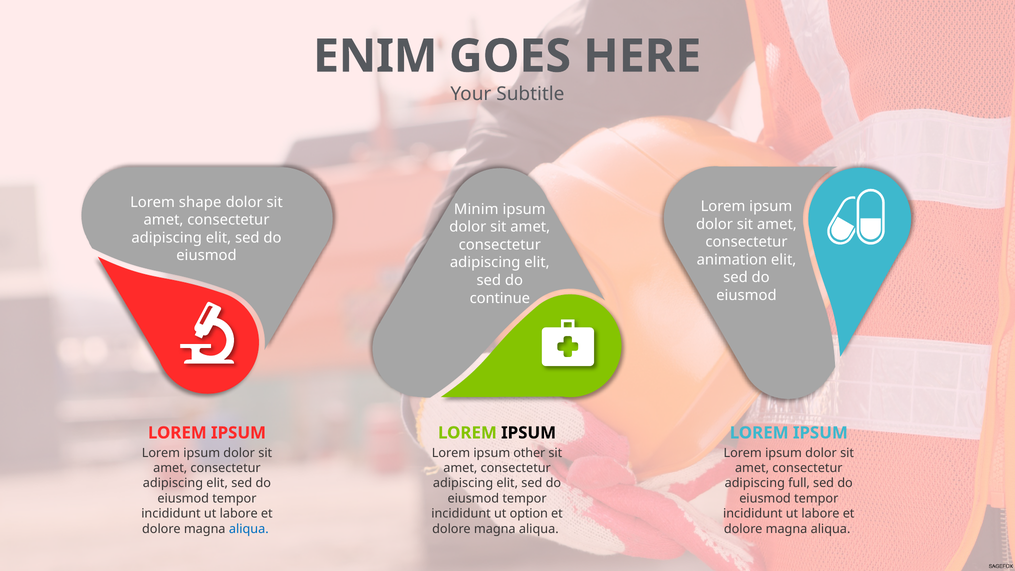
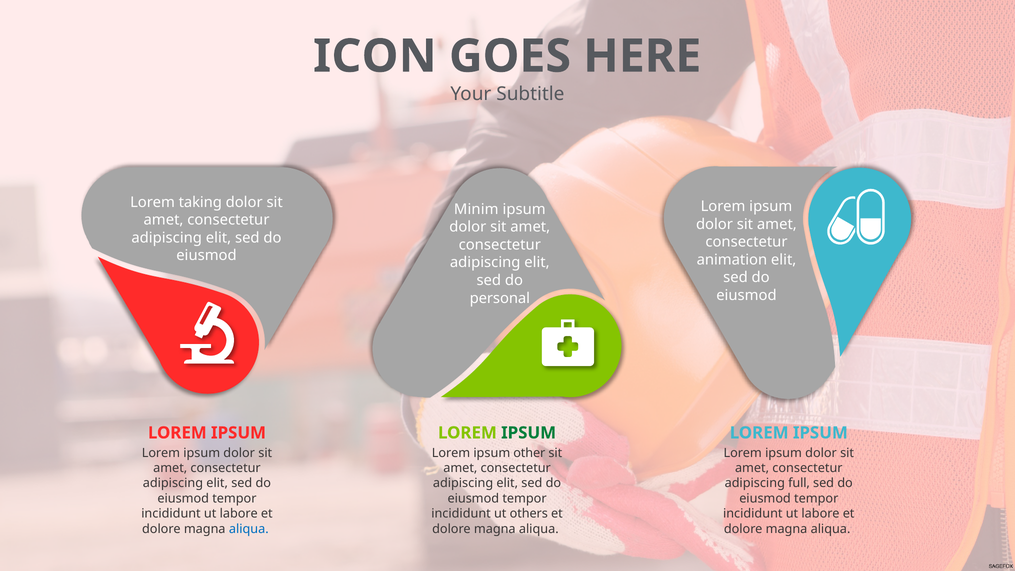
ENIM: ENIM -> ICON
shape: shape -> taking
continue: continue -> personal
IPSUM at (529, 433) colour: black -> green
option: option -> others
